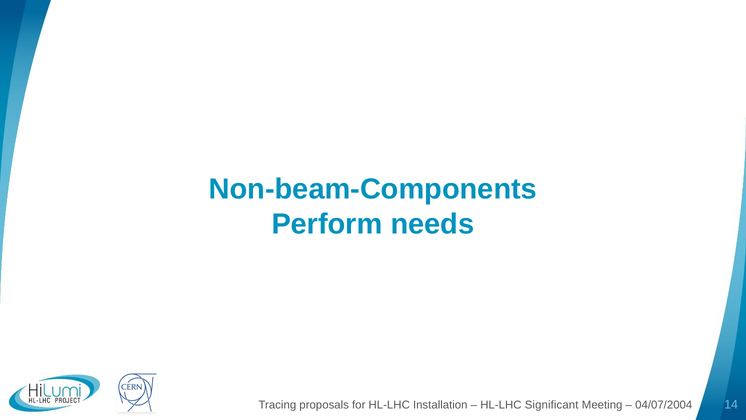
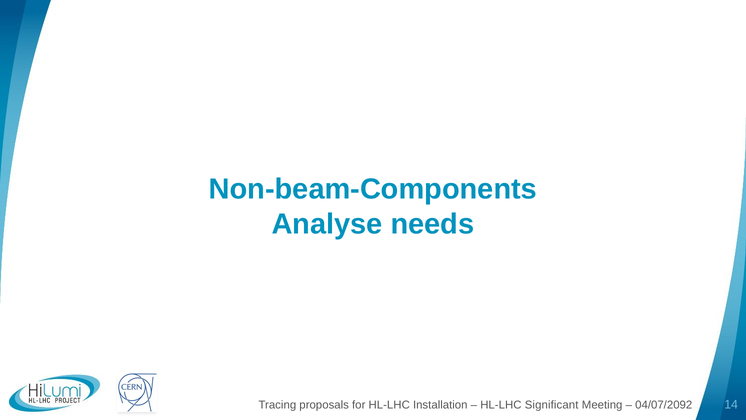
Perform: Perform -> Analyse
04/07/2004: 04/07/2004 -> 04/07/2092
